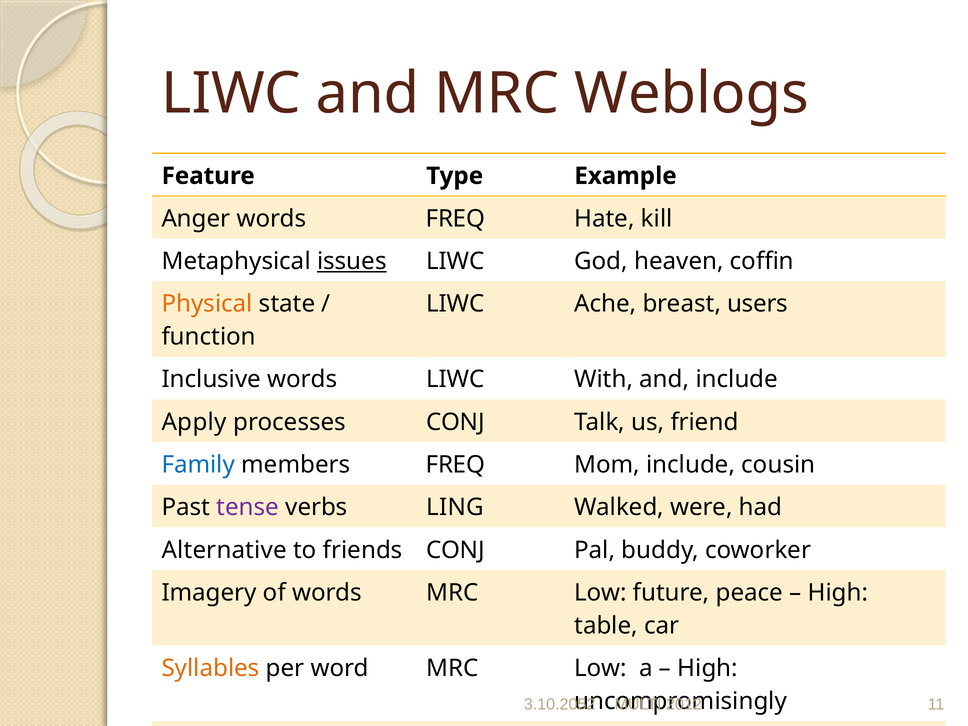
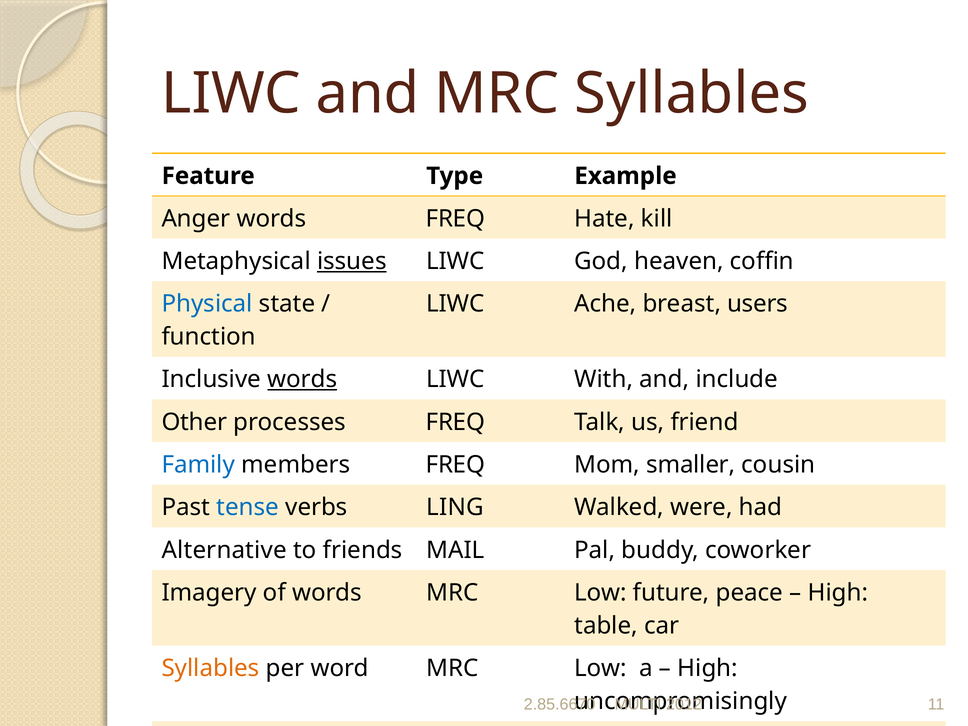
MRC Weblogs: Weblogs -> Syllables
Physical colour: orange -> blue
words at (302, 379) underline: none -> present
Apply: Apply -> Other
processes CONJ: CONJ -> FREQ
Mom include: include -> smaller
tense colour: purple -> blue
friends CONJ: CONJ -> MAIL
3.10.2052: 3.10.2052 -> 2.85.6670
